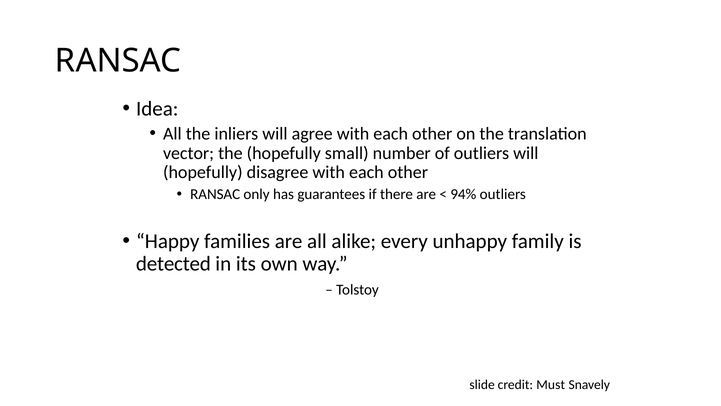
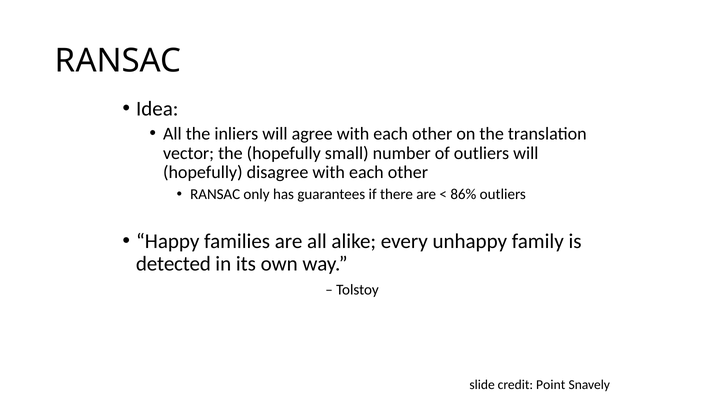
94%: 94% -> 86%
Must: Must -> Point
